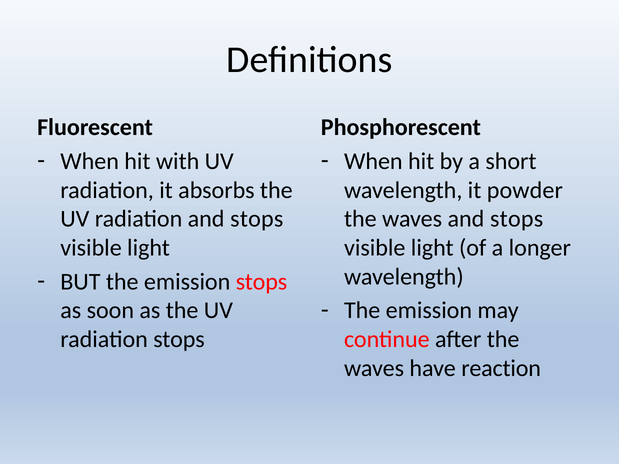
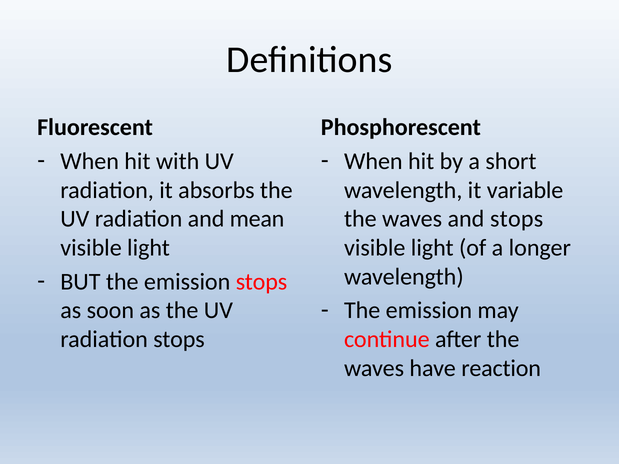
powder: powder -> variable
radiation and stops: stops -> mean
